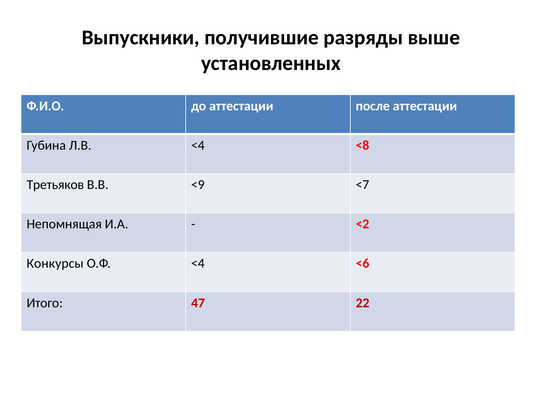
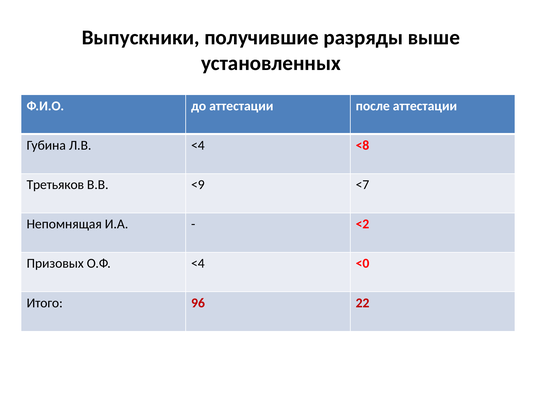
Конкурсы: Конкурсы -> Призовых
<6: <6 -> <0
47: 47 -> 96
